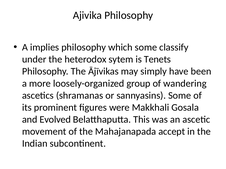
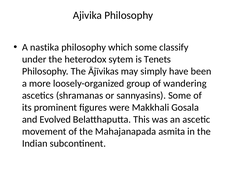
implies: implies -> nastika
accept: accept -> asmita
